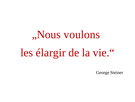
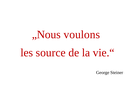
élargir: élargir -> source
